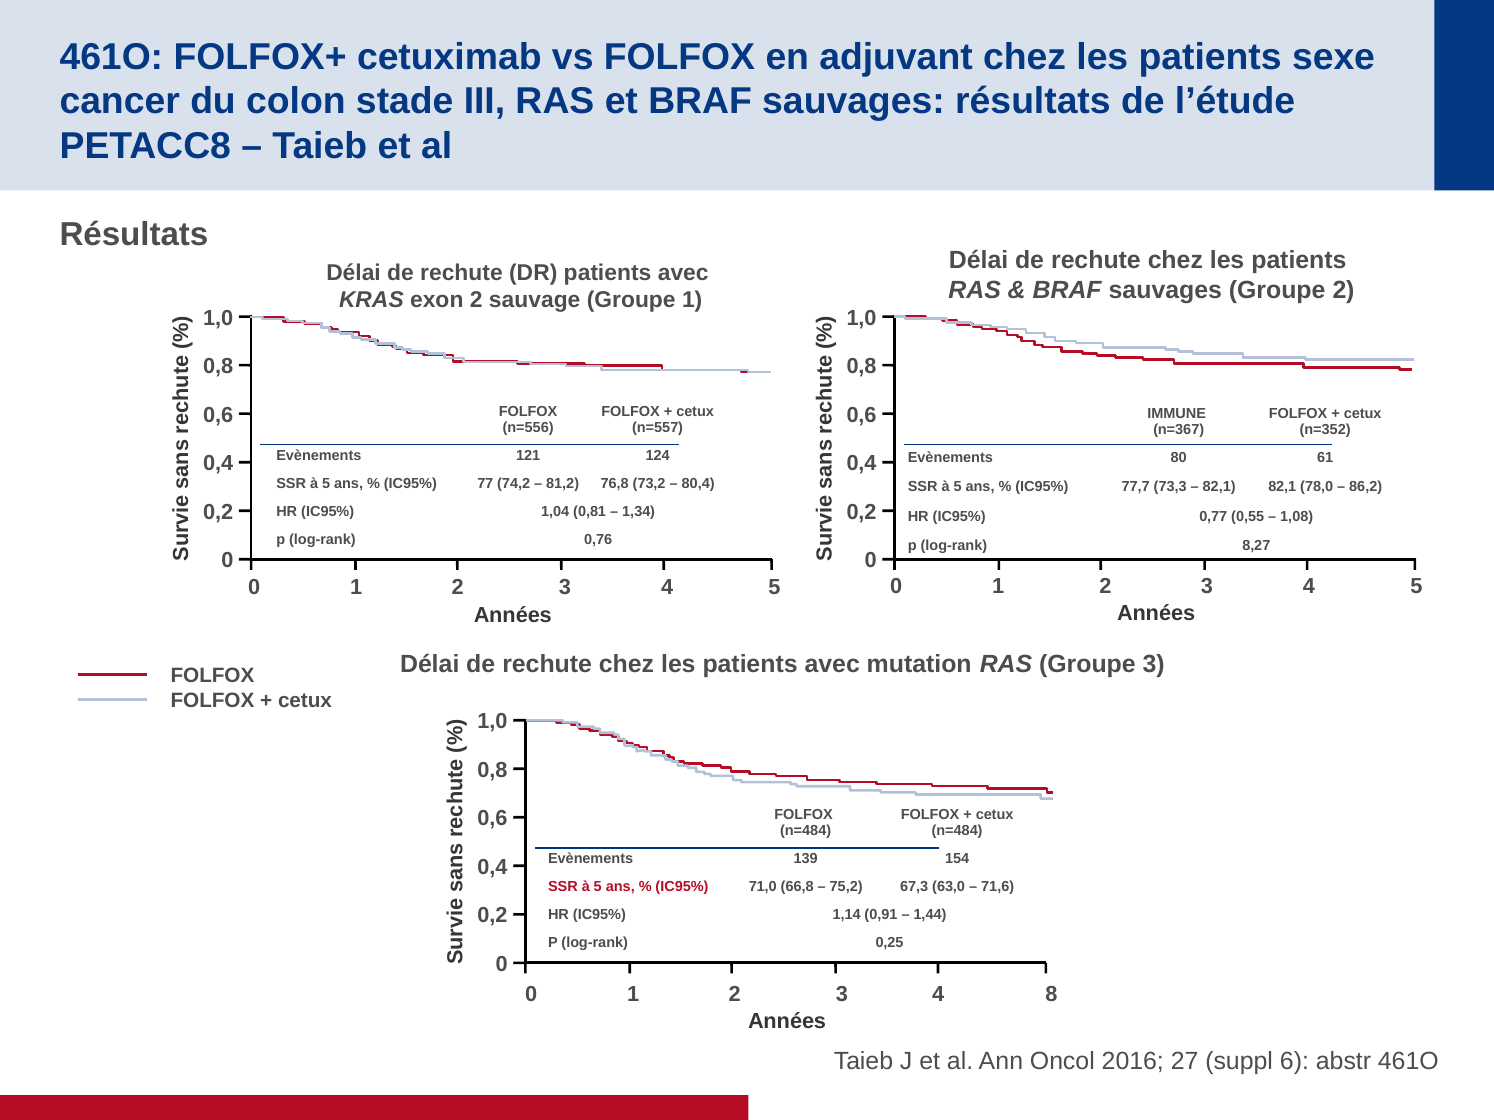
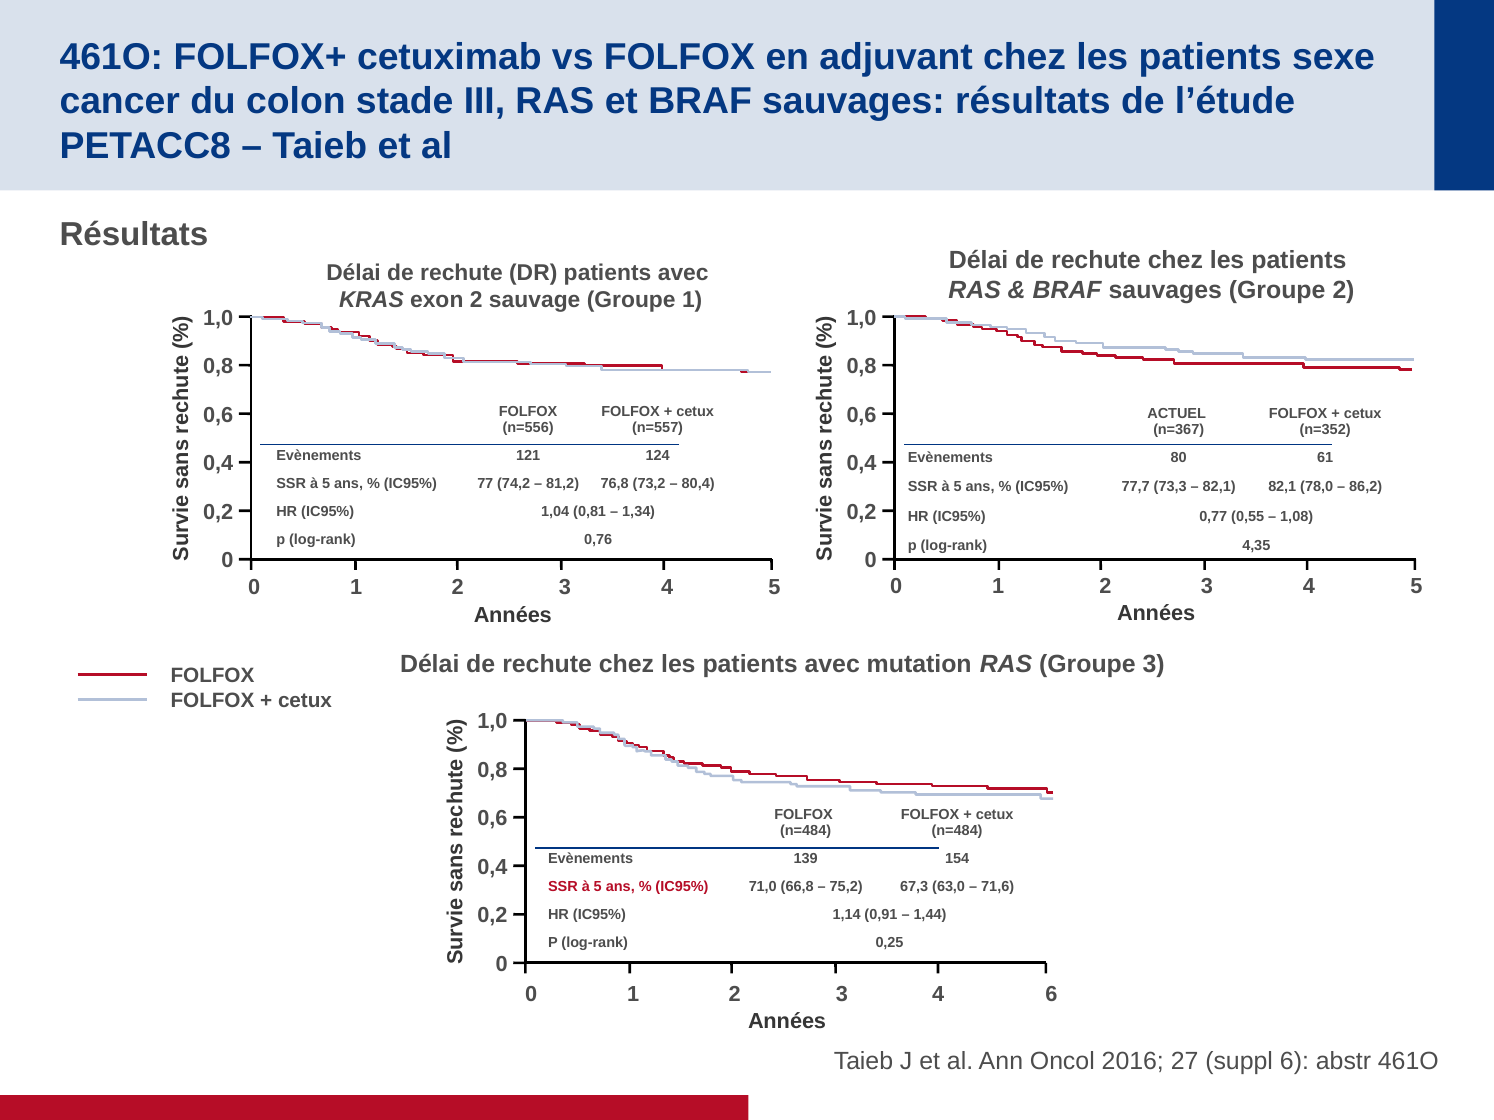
IMMUNE: IMMUNE -> ACTUEL
8,27: 8,27 -> 4,35
4 8: 8 -> 6
